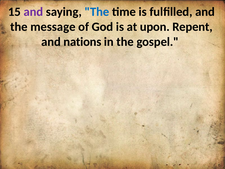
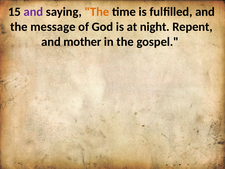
The at (97, 12) colour: blue -> orange
upon: upon -> night
nations: nations -> mother
